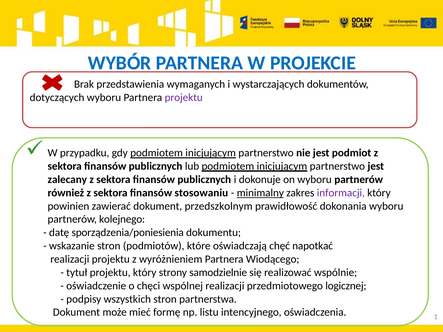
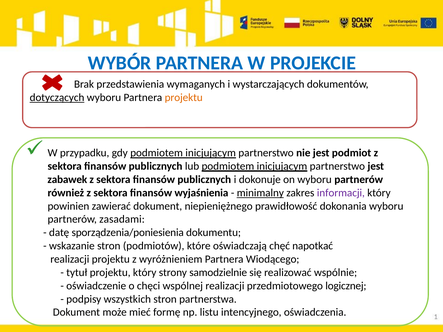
dotyczących underline: none -> present
projektu at (184, 98) colour: purple -> orange
zalecany: zalecany -> zabawek
stosowaniu: stosowaniu -> wyjaśnienia
przedszkolnym: przedszkolnym -> niepieniężnego
kolejnego: kolejnego -> zasadami
